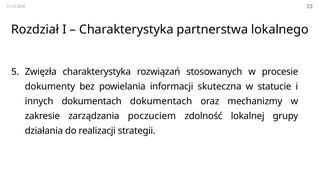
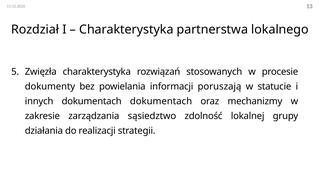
skuteczna: skuteczna -> poruszają
poczuciem: poczuciem -> sąsiedztwo
